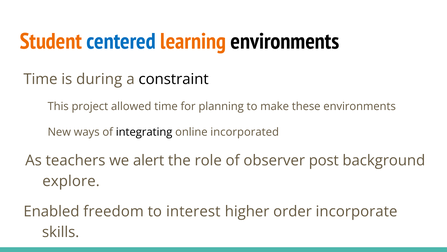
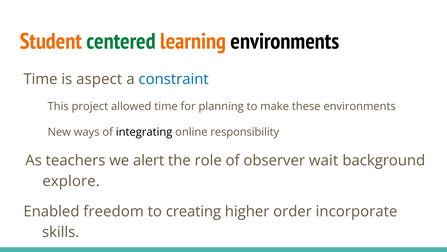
centered colour: blue -> green
during: during -> aspect
constraint colour: black -> blue
incorporated: incorporated -> responsibility
post: post -> wait
interest: interest -> creating
